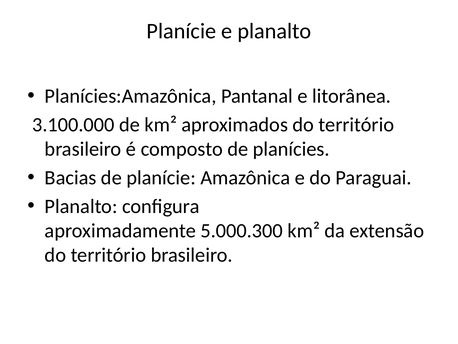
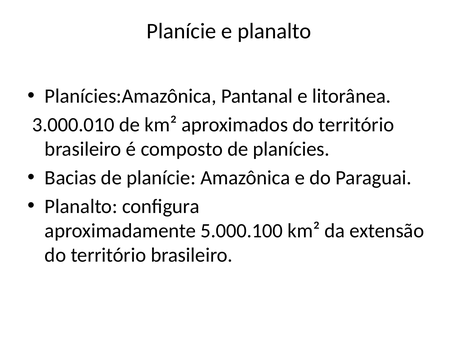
3.100.000: 3.100.000 -> 3.000.010
5.000.300: 5.000.300 -> 5.000.100
